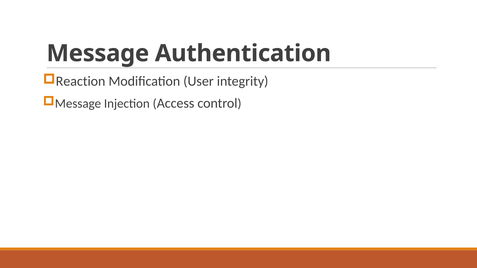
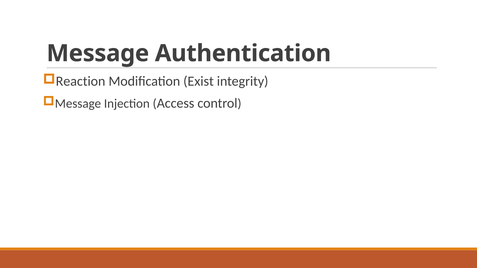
User: User -> Exist
